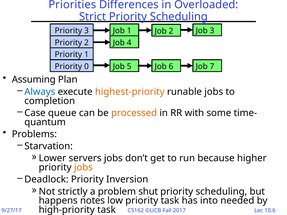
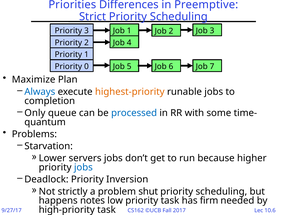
Overloaded: Overloaded -> Preemptive
Assuming: Assuming -> Maximize
Case: Case -> Only
processed colour: orange -> blue
jobs at (83, 168) colour: orange -> blue
into: into -> firm
